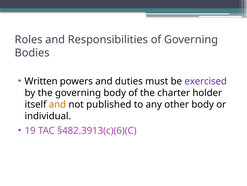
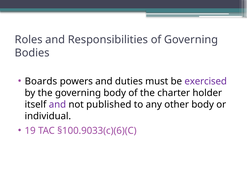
Written: Written -> Boards
and at (57, 104) colour: orange -> purple
§482.3913(c)(6)(C: §482.3913(c)(6)(C -> §100.9033(c)(6)(C
